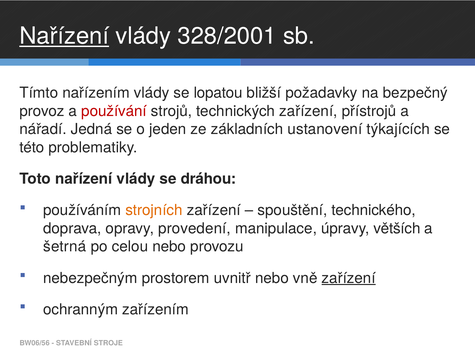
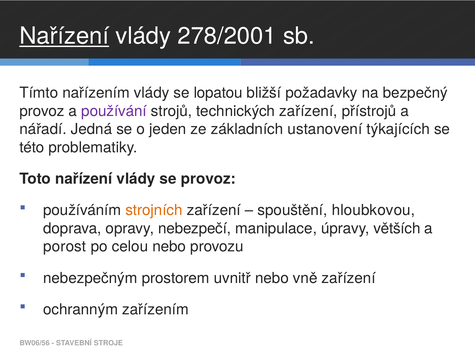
328/2001: 328/2001 -> 278/2001
používání colour: red -> purple
se dráhou: dráhou -> provoz
technického: technického -> hloubkovou
provedení: provedení -> nebezpečí
šetrná: šetrná -> porost
zařízení at (349, 278) underline: present -> none
